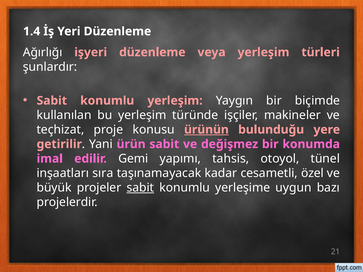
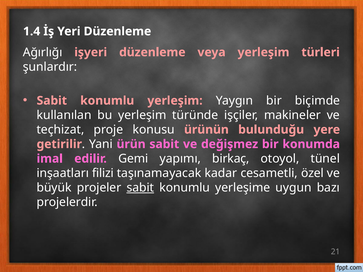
ürünün underline: present -> none
tahsis: tahsis -> birkaç
sıra: sıra -> filizi
